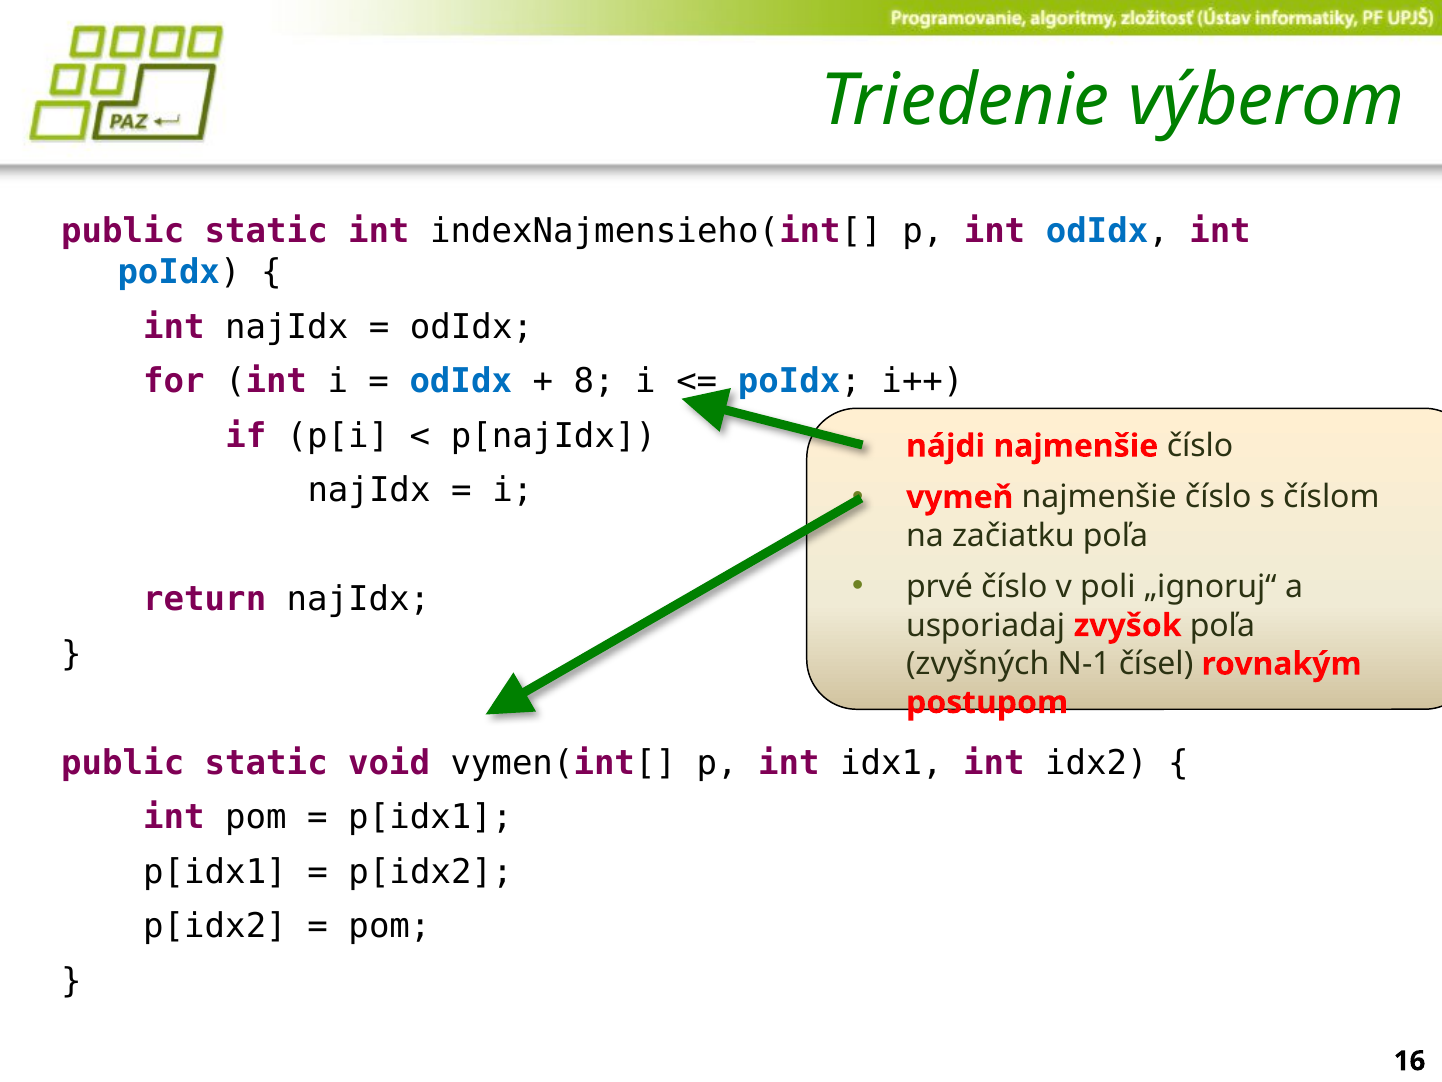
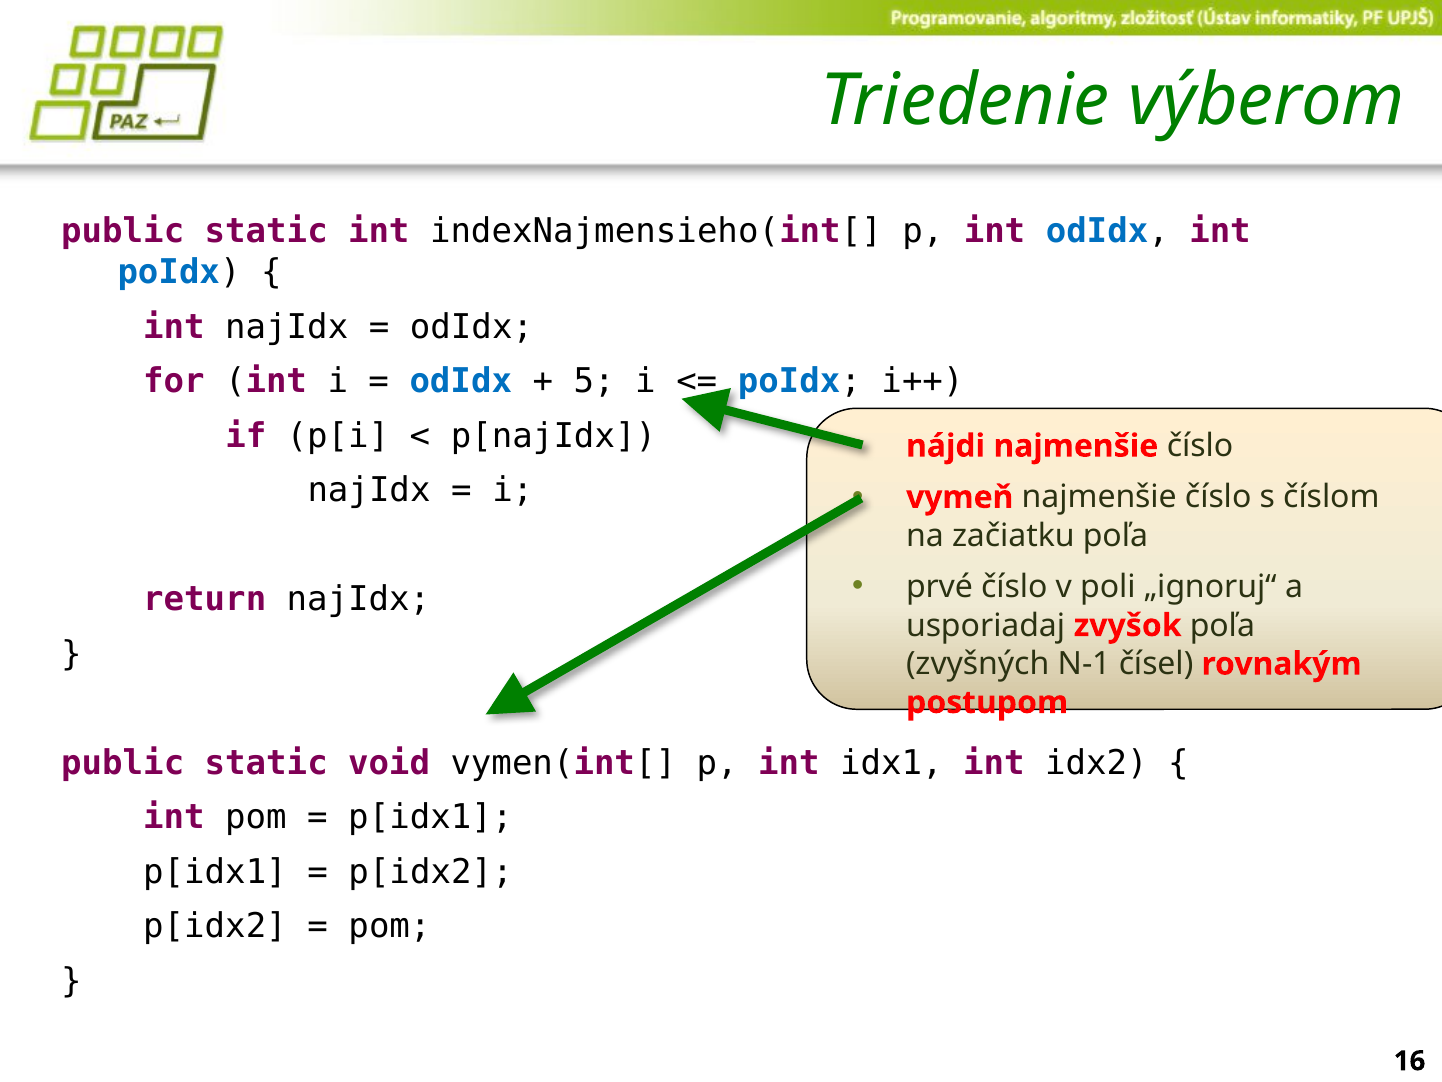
8: 8 -> 5
